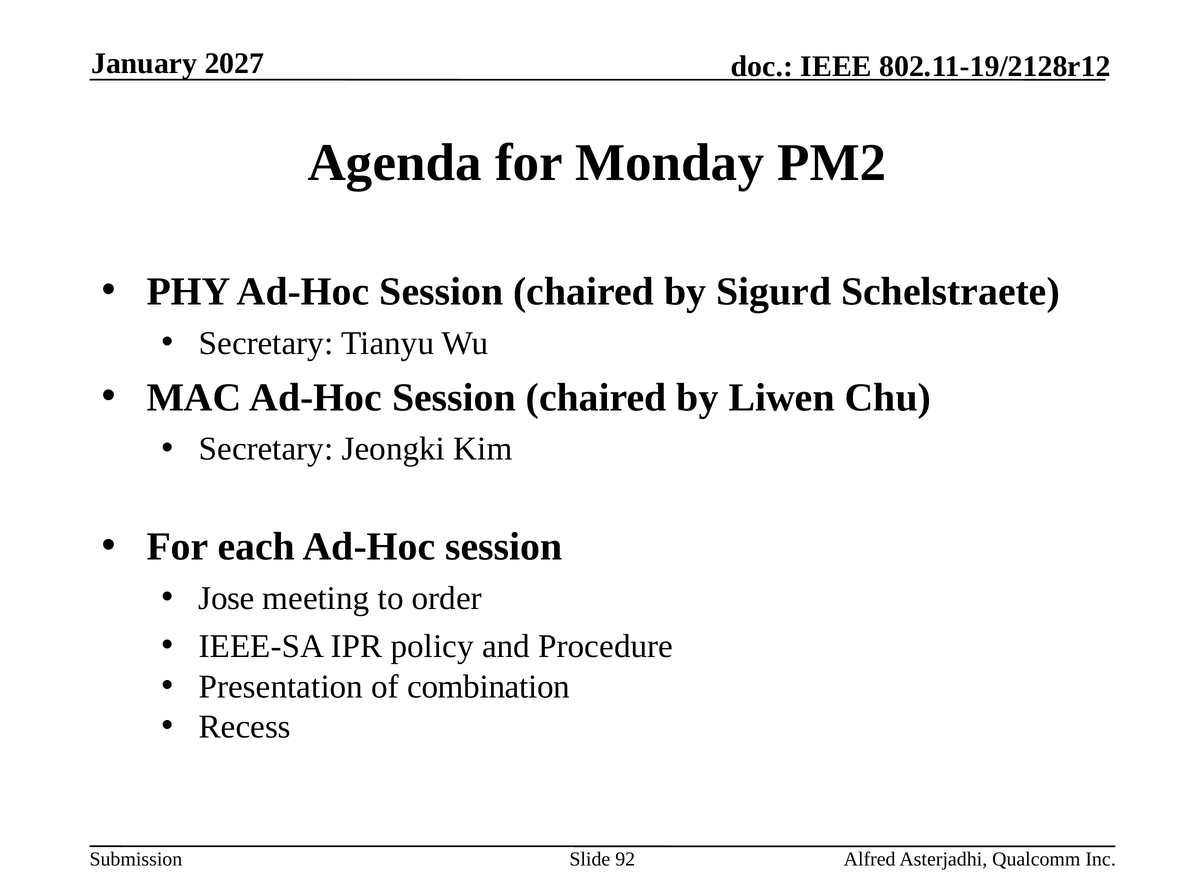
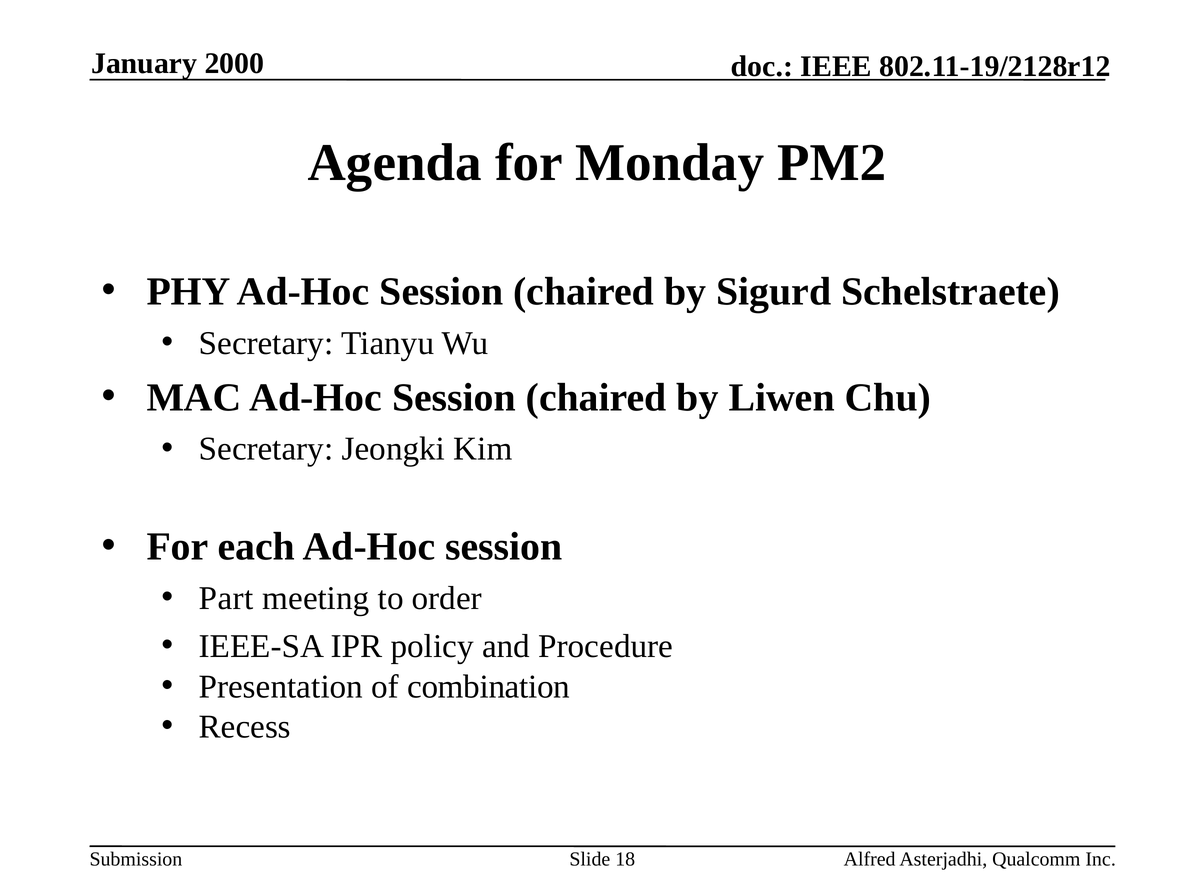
2027: 2027 -> 2000
Jose: Jose -> Part
92: 92 -> 18
